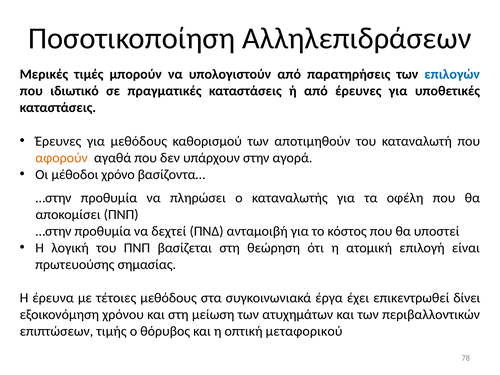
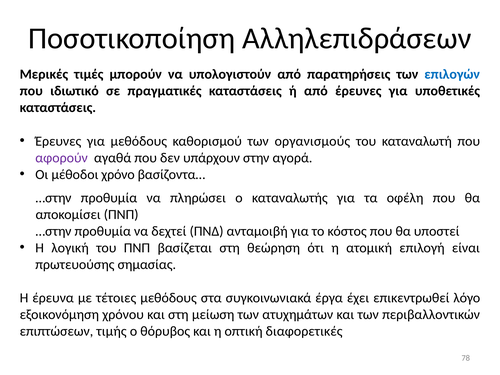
αποτιμηθούν: αποτιμηθούν -> οργανισμούς
αφορούν colour: orange -> purple
δίνει: δίνει -> λόγο
μεταφορικού: μεταφορικού -> διαφορετικές
